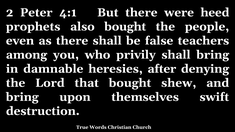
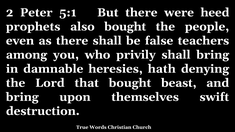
4:1: 4:1 -> 5:1
after: after -> hath
shew: shew -> beast
